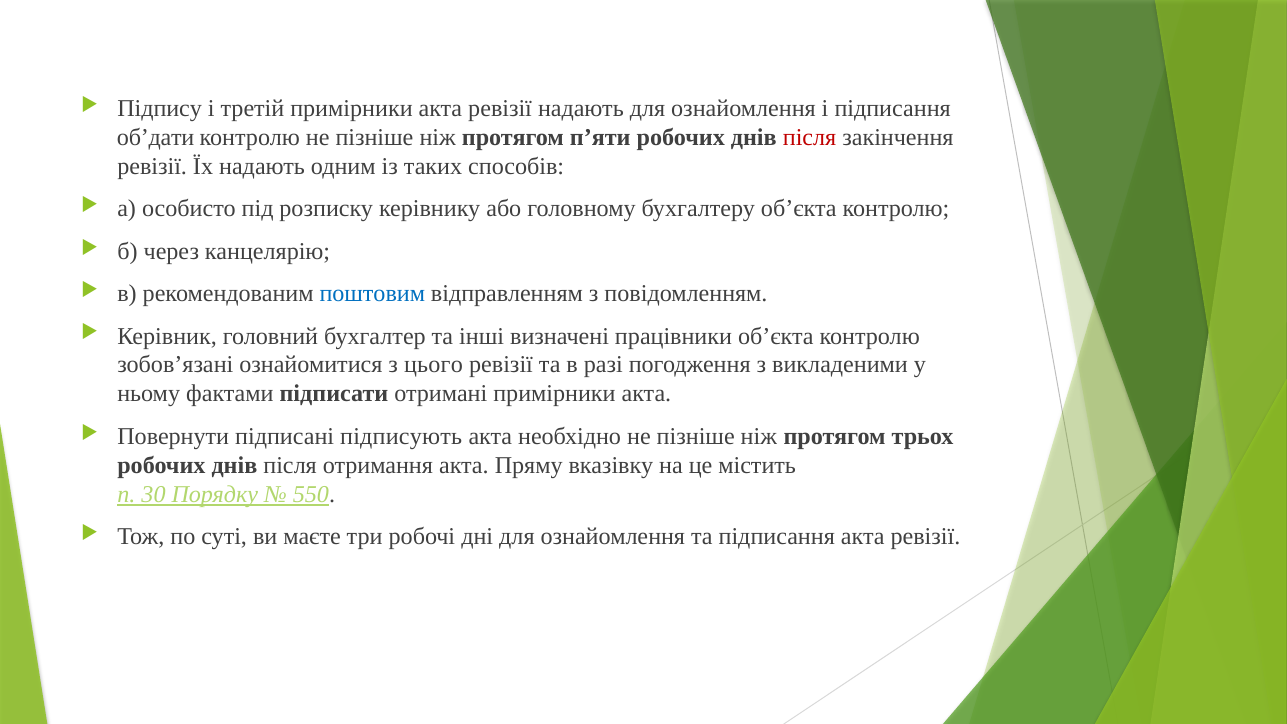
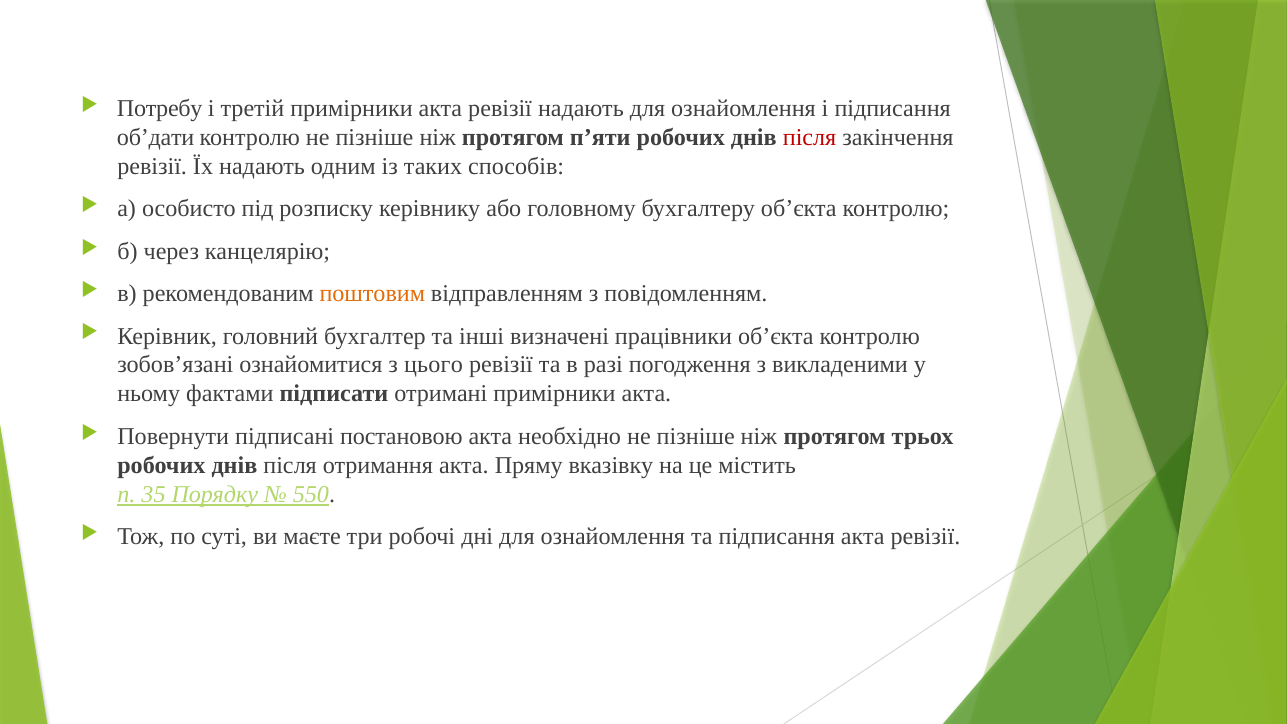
Підпису: Підпису -> Потребу
поштовим colour: blue -> orange
підписують: підписують -> постановою
30: 30 -> 35
